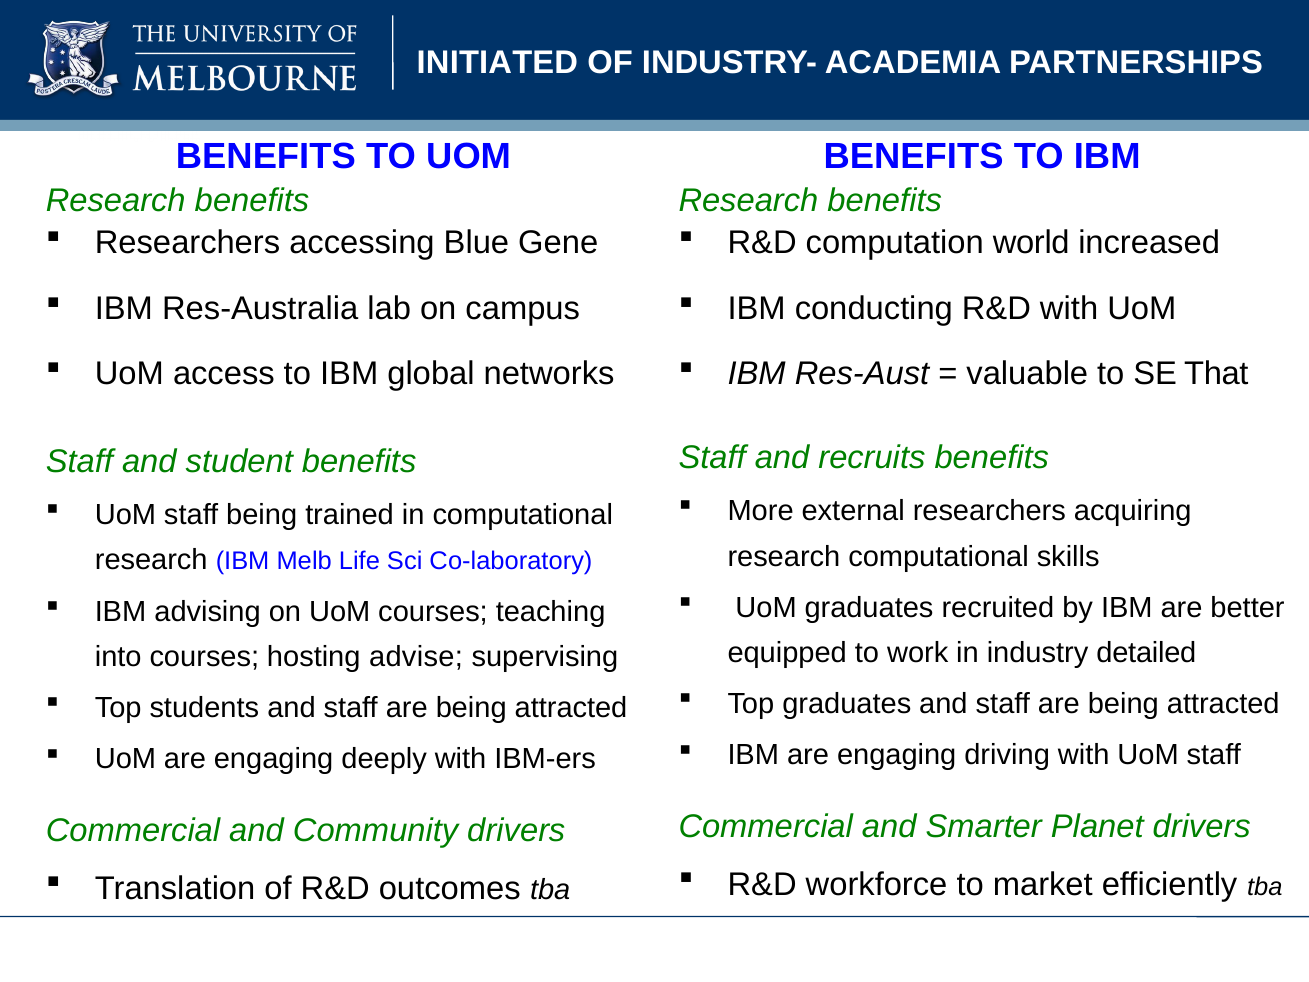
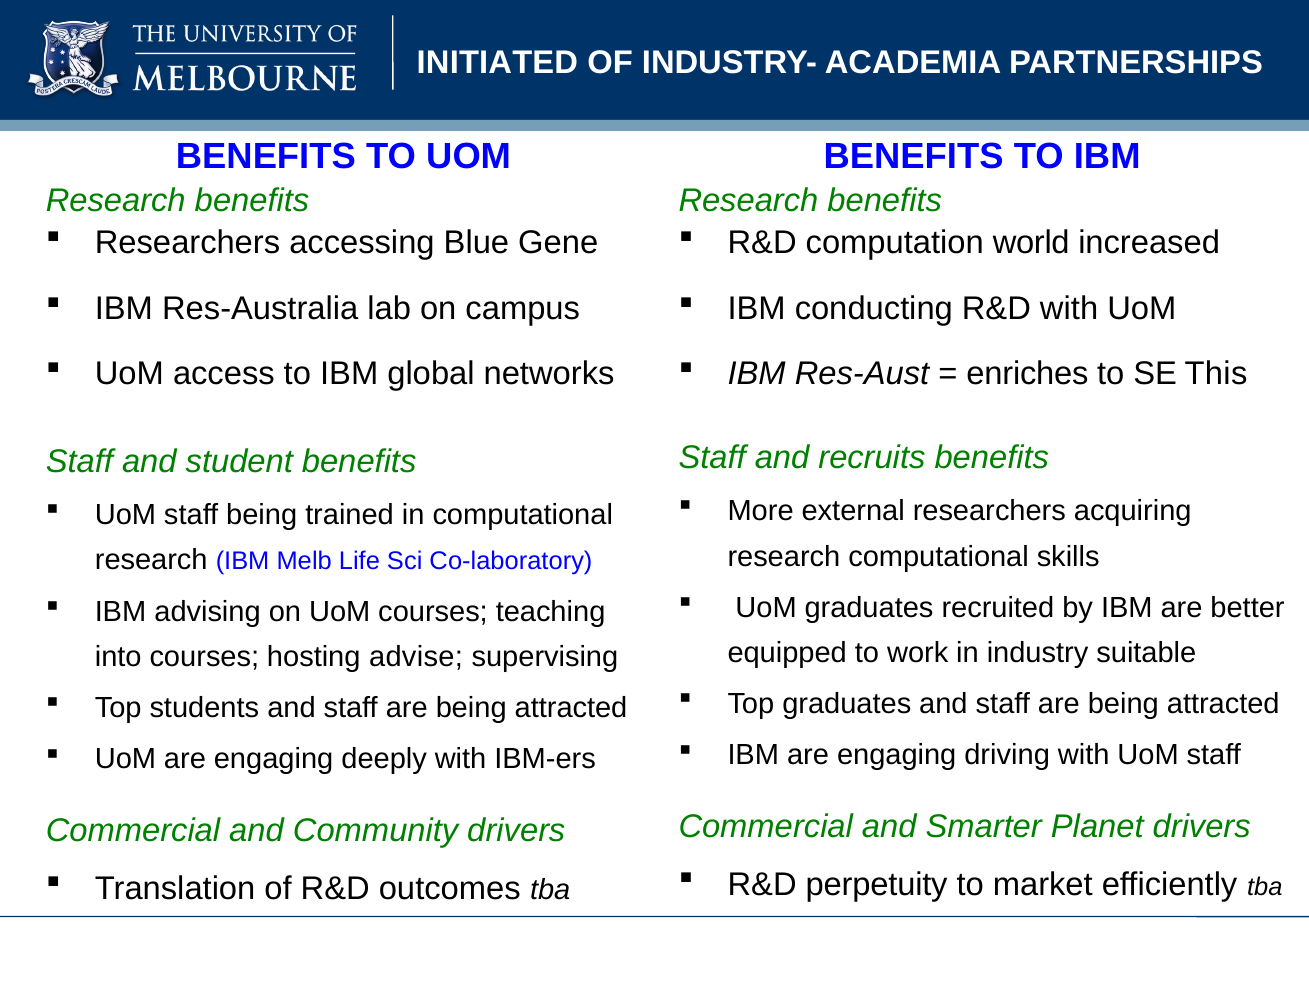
valuable: valuable -> enriches
That: That -> This
detailed: detailed -> suitable
workforce: workforce -> perpetuity
